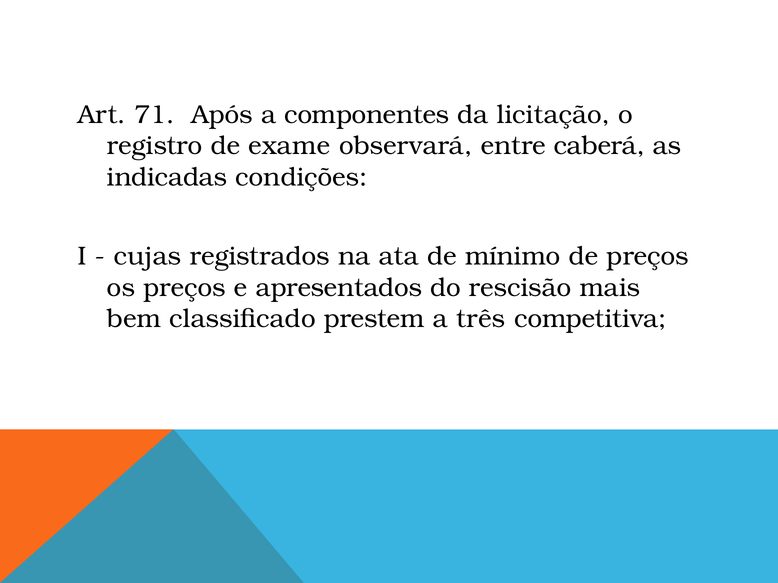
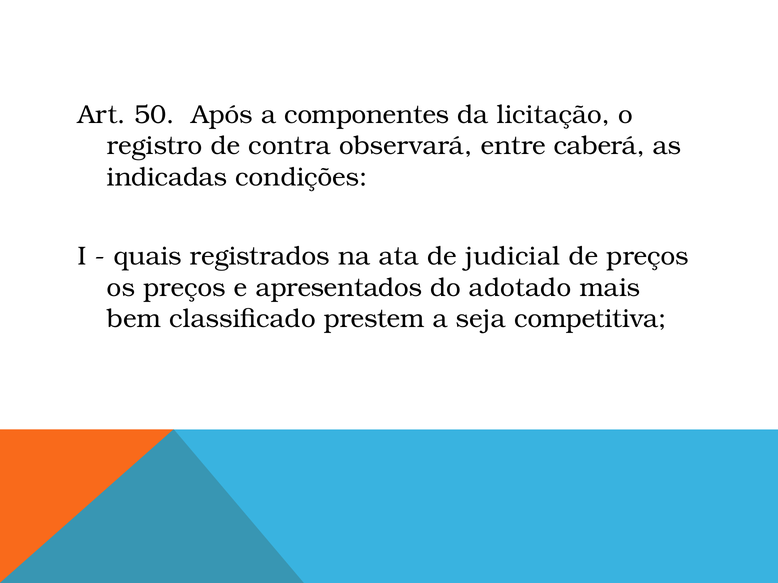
71: 71 -> 50
exame: exame -> contra
cujas: cujas -> quais
mínimo: mínimo -> judicial
rescisão: rescisão -> adotado
três: três -> seja
